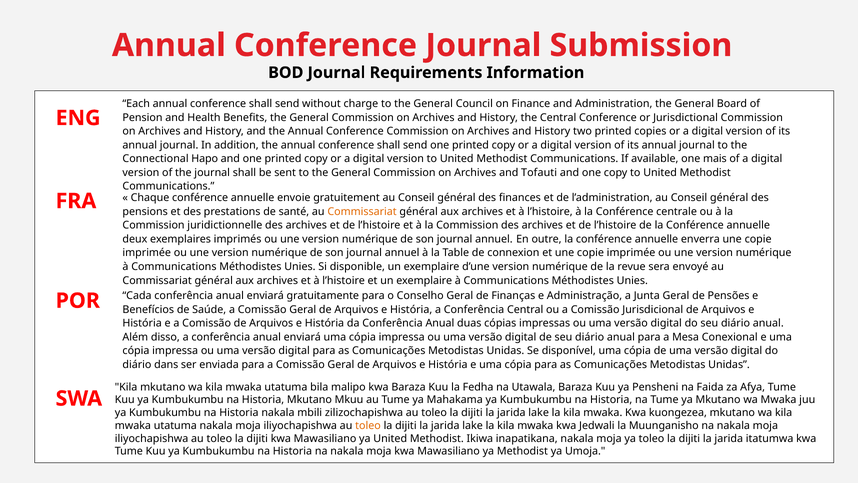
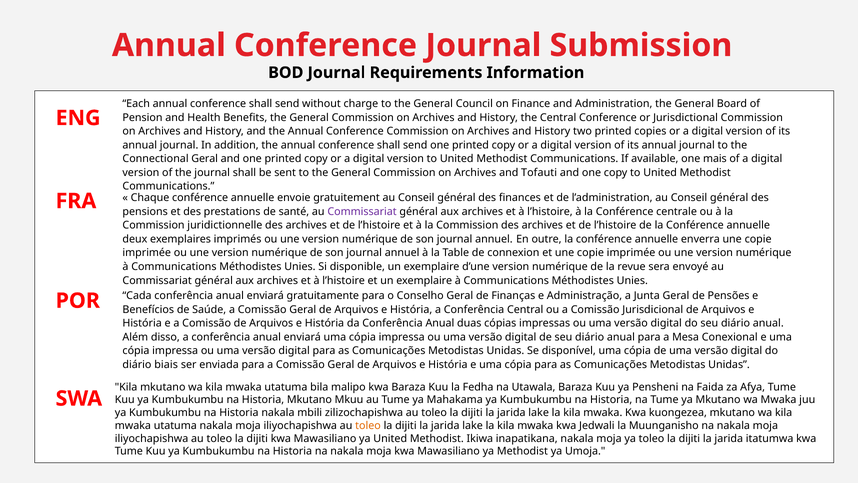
Connectional Hapo: Hapo -> Geral
Commissariat at (362, 211) colour: orange -> purple
dans: dans -> biais
